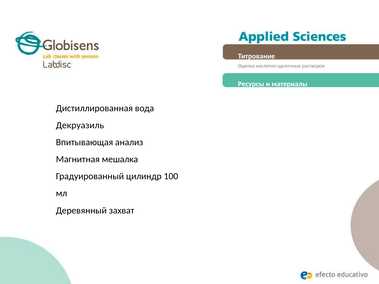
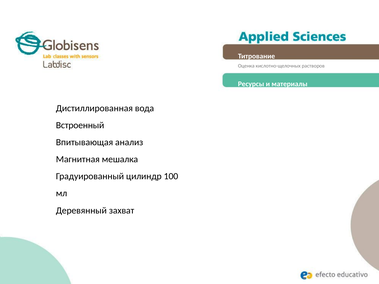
Декруазиль: Декруазиль -> Встроенный
